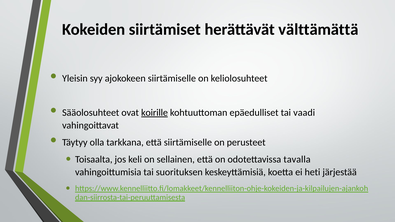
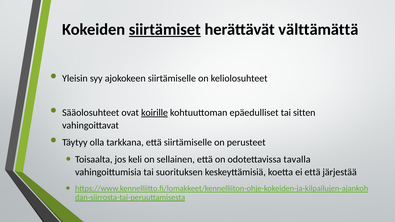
siirtämiset underline: none -> present
vaadi: vaadi -> sitten
ei heti: heti -> että
